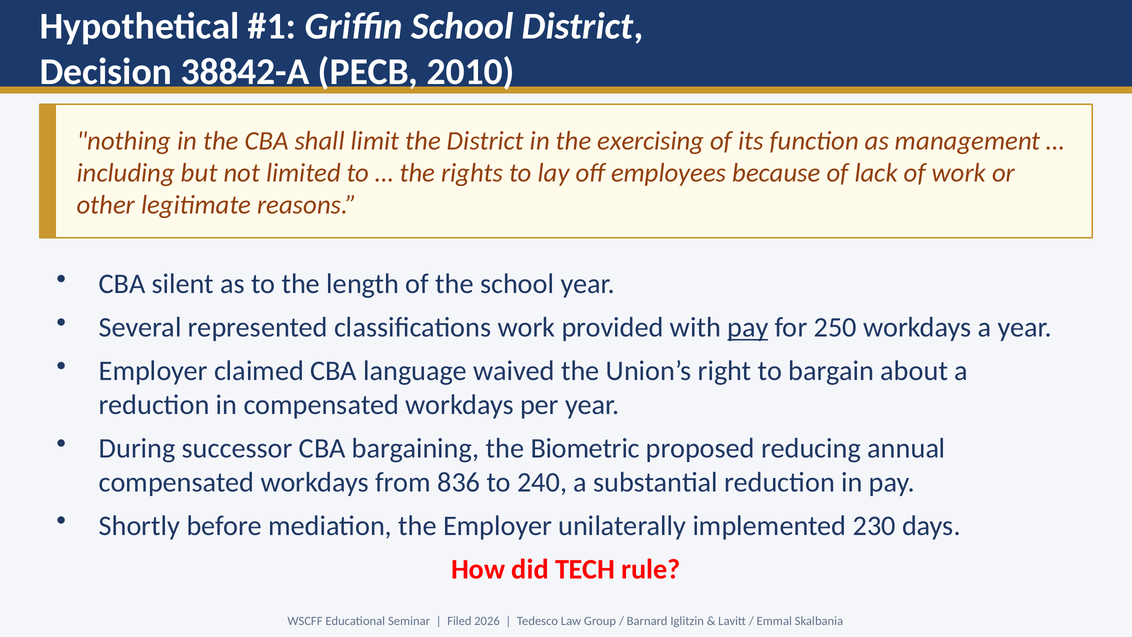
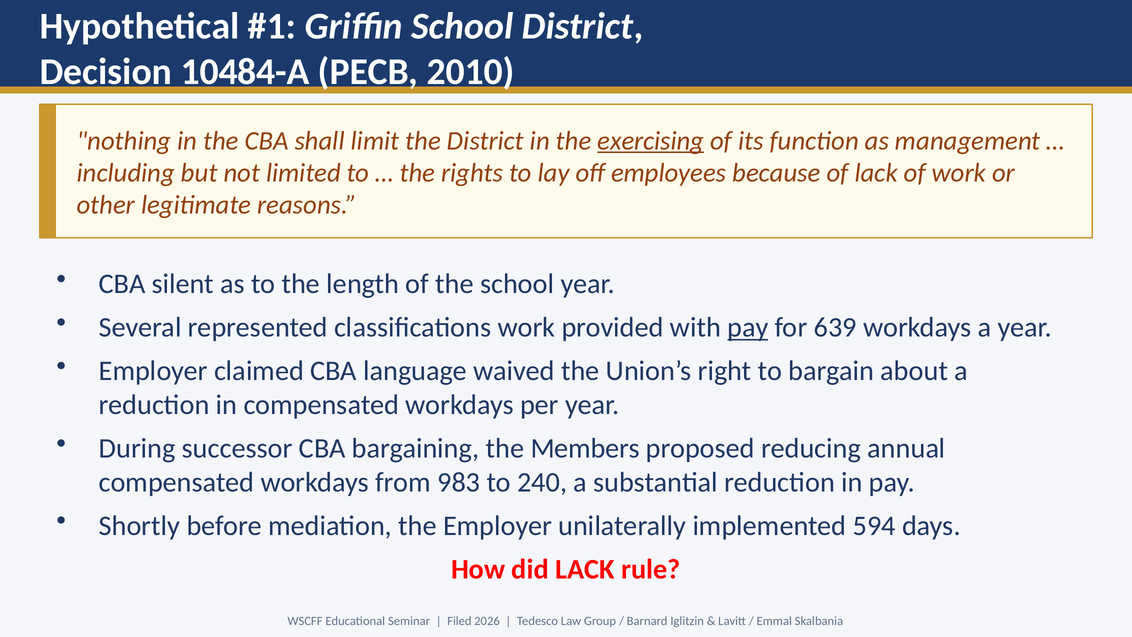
38842-A: 38842-A -> 10484-A
exercising underline: none -> present
250: 250 -> 639
Biometric: Biometric -> Members
836: 836 -> 983
230: 230 -> 594
did TECH: TECH -> LACK
